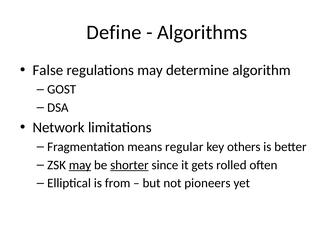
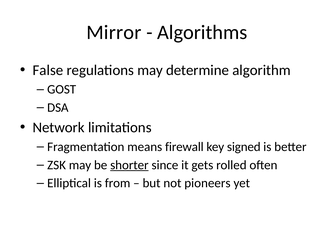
Define: Define -> Mirror
regular: regular -> firewall
others: others -> signed
may at (80, 165) underline: present -> none
